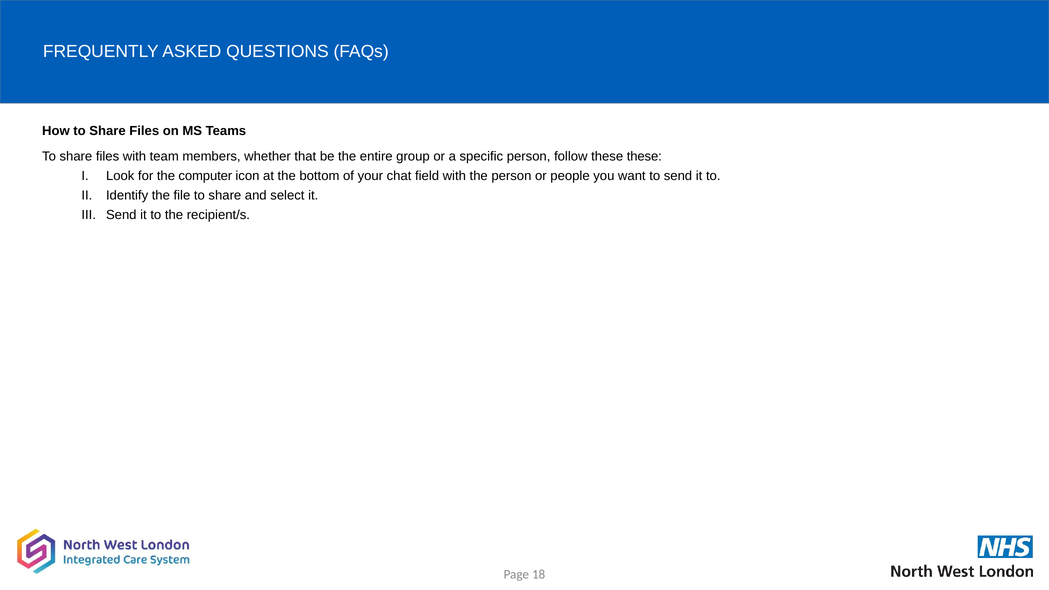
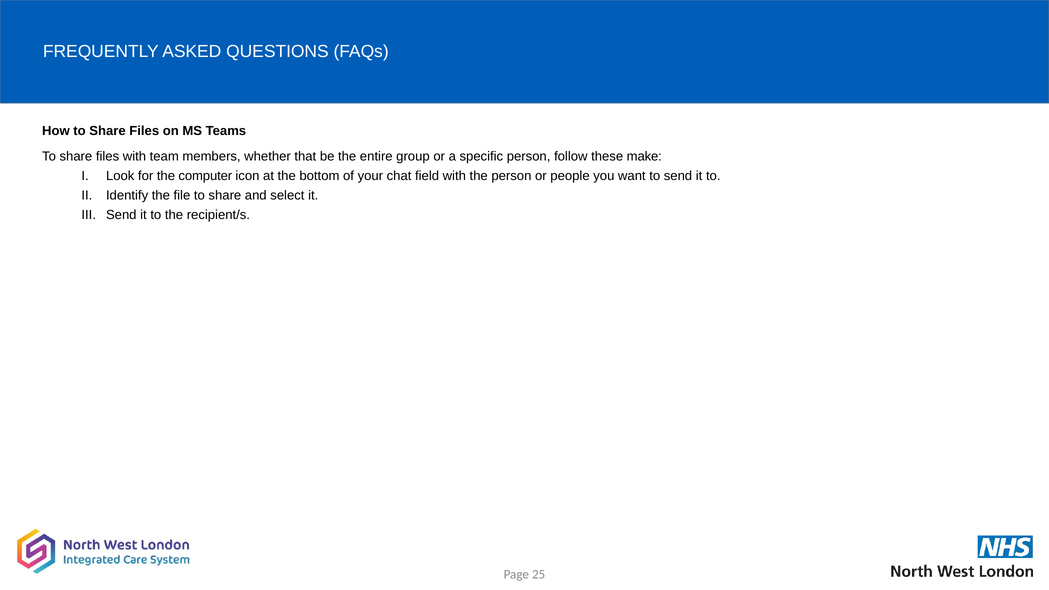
these these: these -> make
18: 18 -> 25
